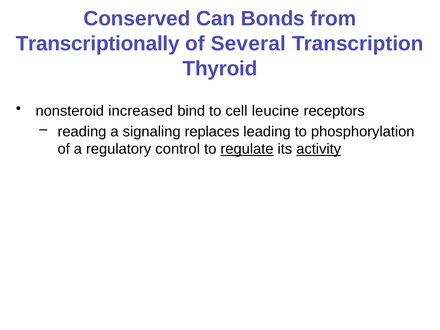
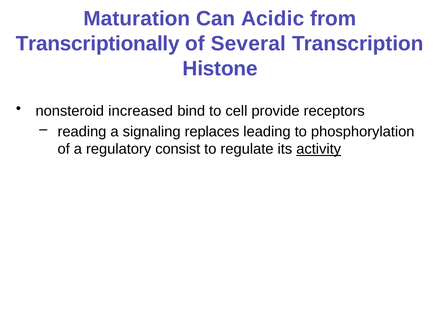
Conserved: Conserved -> Maturation
Bonds: Bonds -> Acidic
Thyroid: Thyroid -> Histone
leucine: leucine -> provide
control: control -> consist
regulate underline: present -> none
